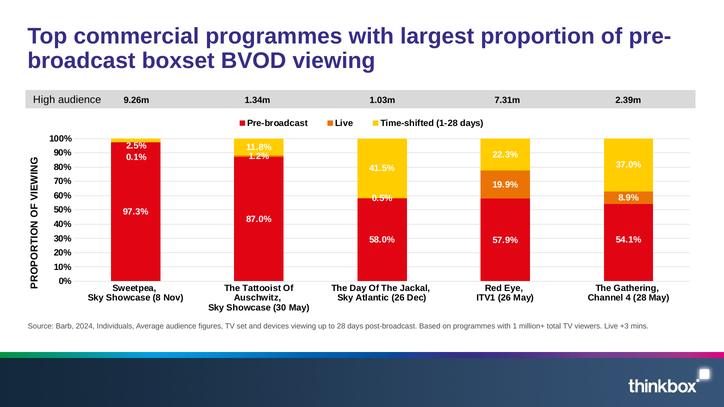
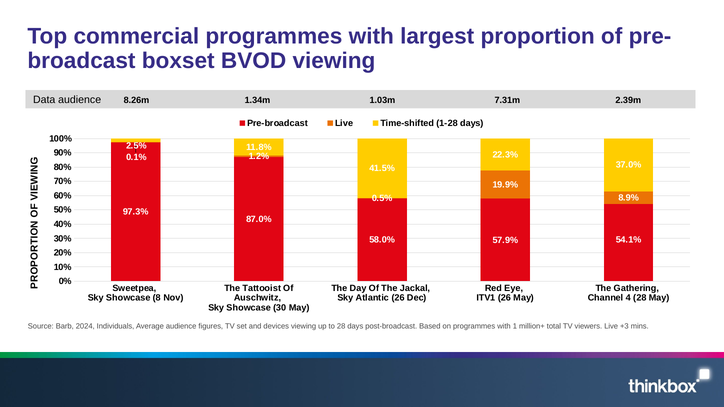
High: High -> Data
9.26m: 9.26m -> 8.26m
